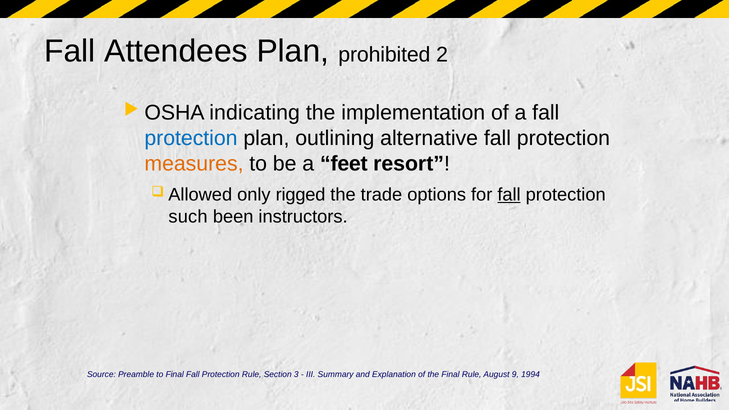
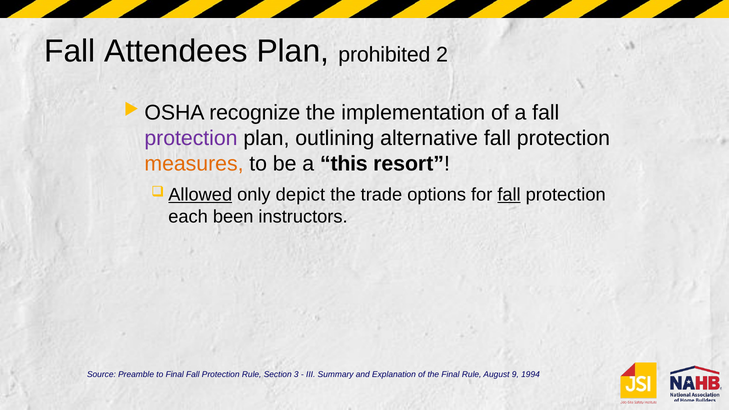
indicating: indicating -> recognize
protection at (191, 138) colour: blue -> purple
feet: feet -> this
Allowed underline: none -> present
rigged: rigged -> depict
such: such -> each
